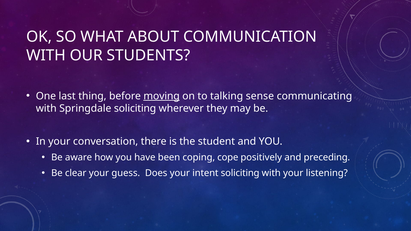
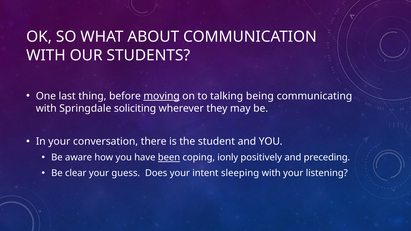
sense: sense -> being
been underline: none -> present
cope: cope -> ionly
intent soliciting: soliciting -> sleeping
